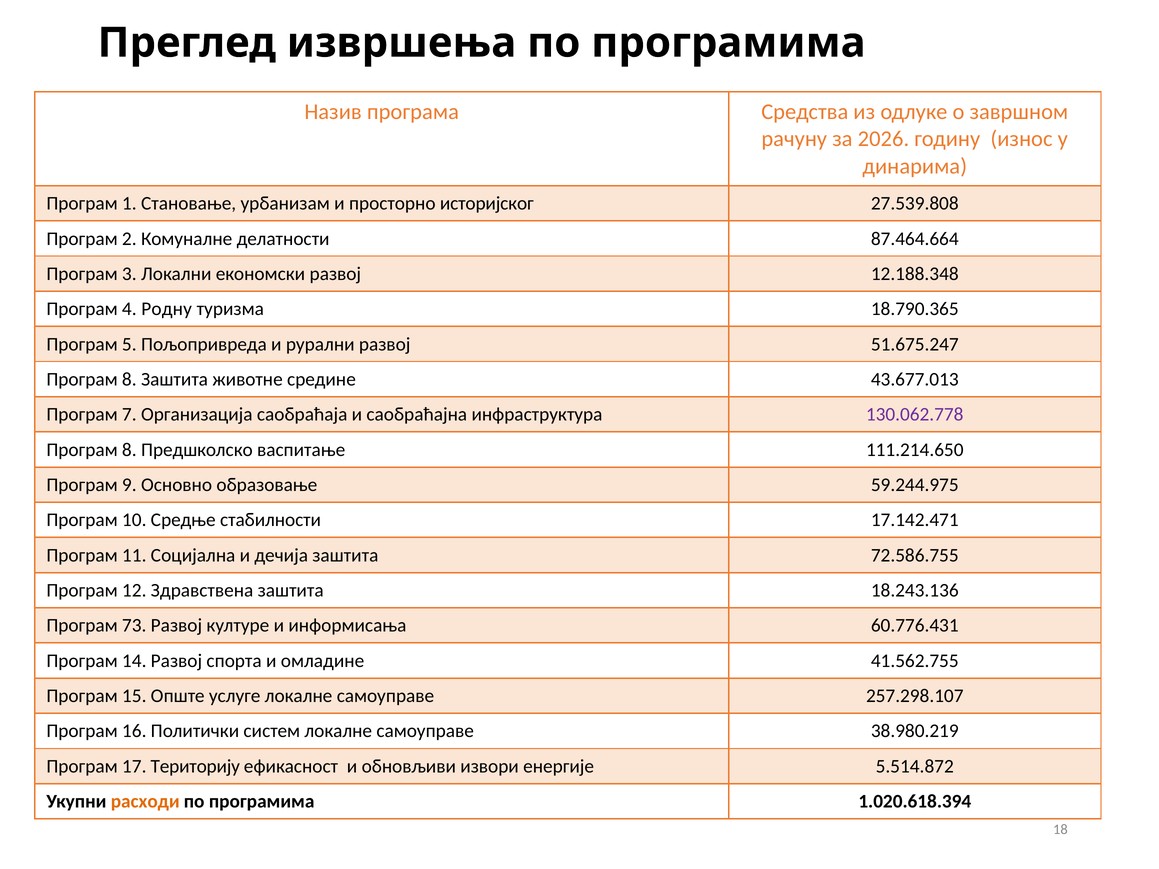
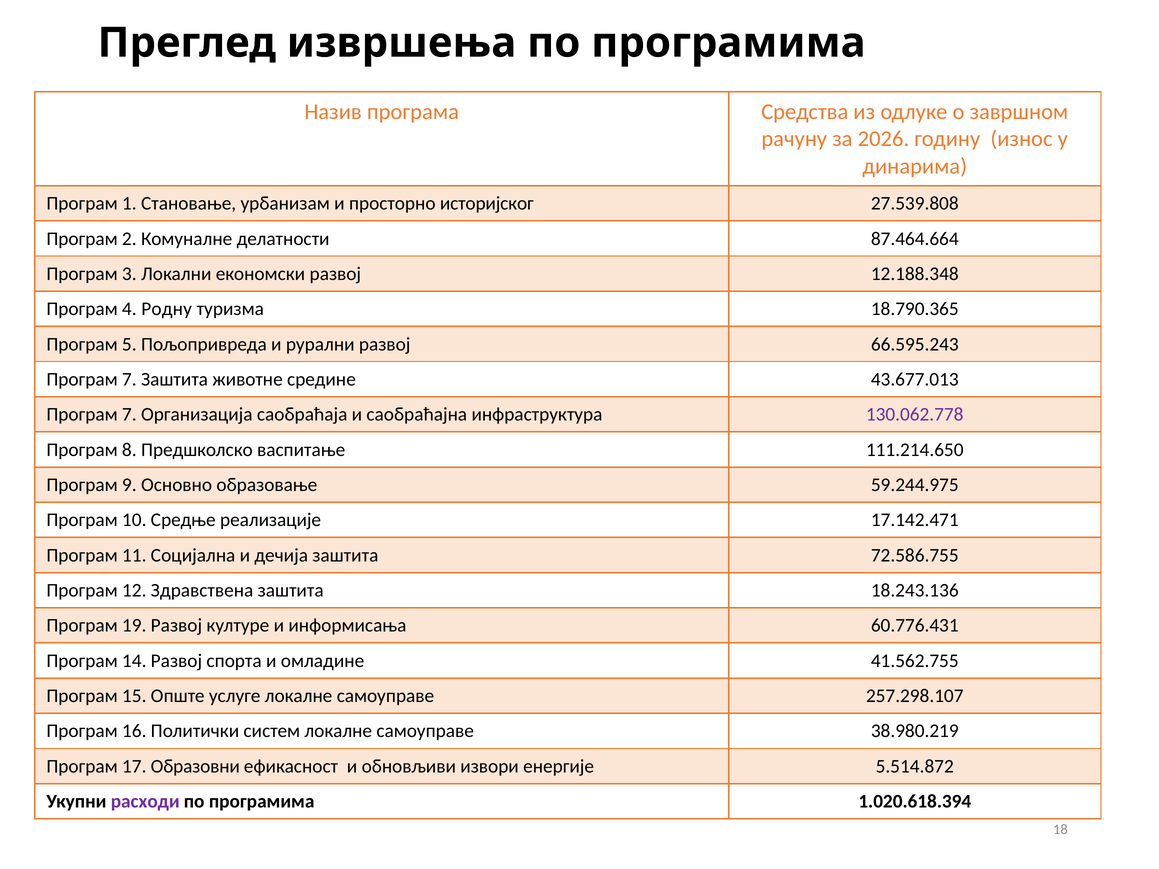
51.675.247: 51.675.247 -> 66.595.243
8 at (129, 379): 8 -> 7
стабилности: стабилности -> реализације
73: 73 -> 19
Територију: Територију -> Образовни
расходи colour: orange -> purple
